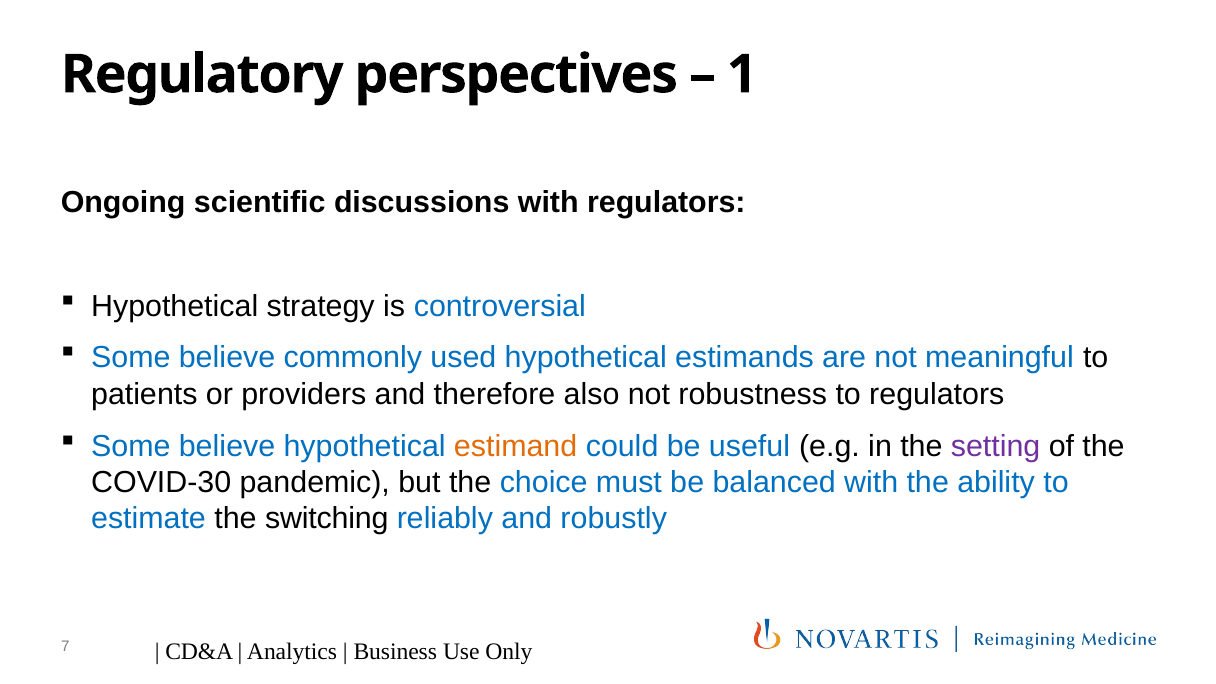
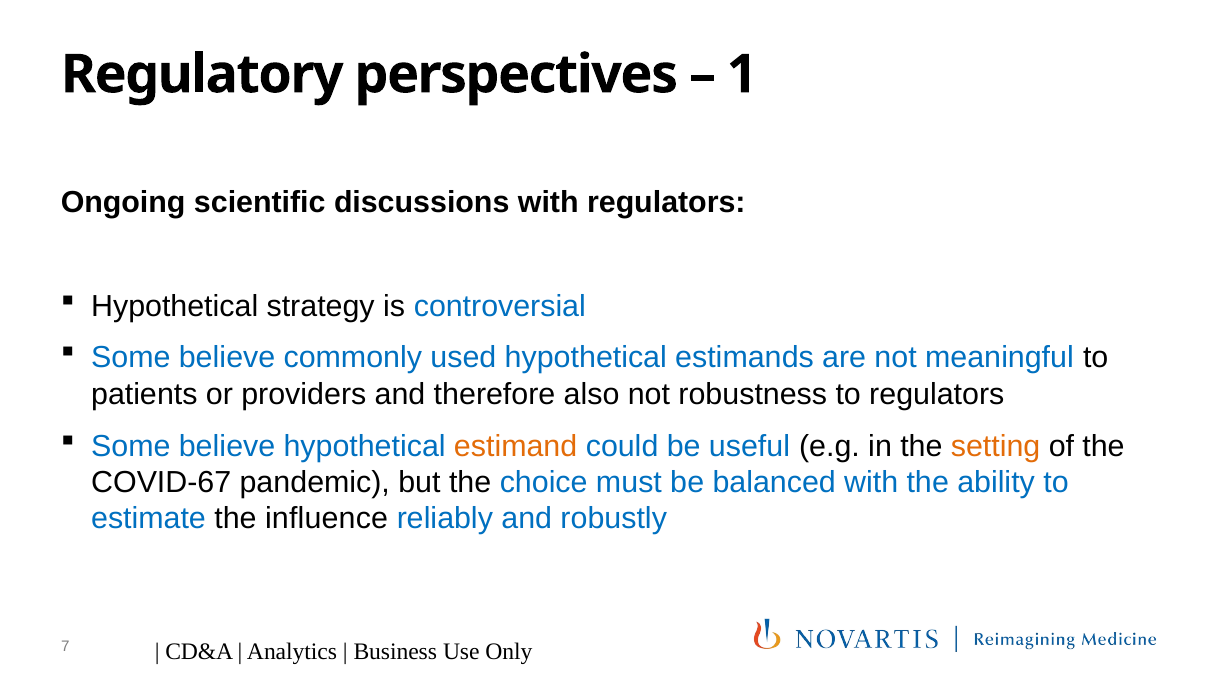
setting colour: purple -> orange
COVID-30: COVID-30 -> COVID-67
switching: switching -> influence
